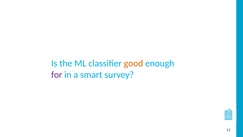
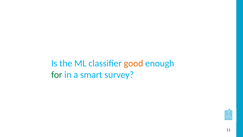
for colour: purple -> green
